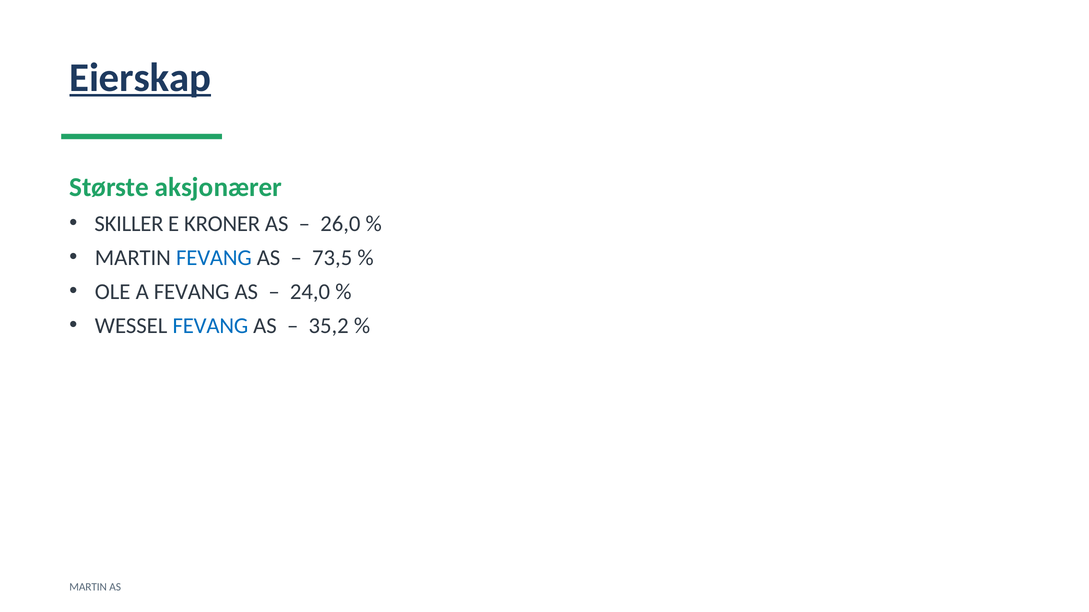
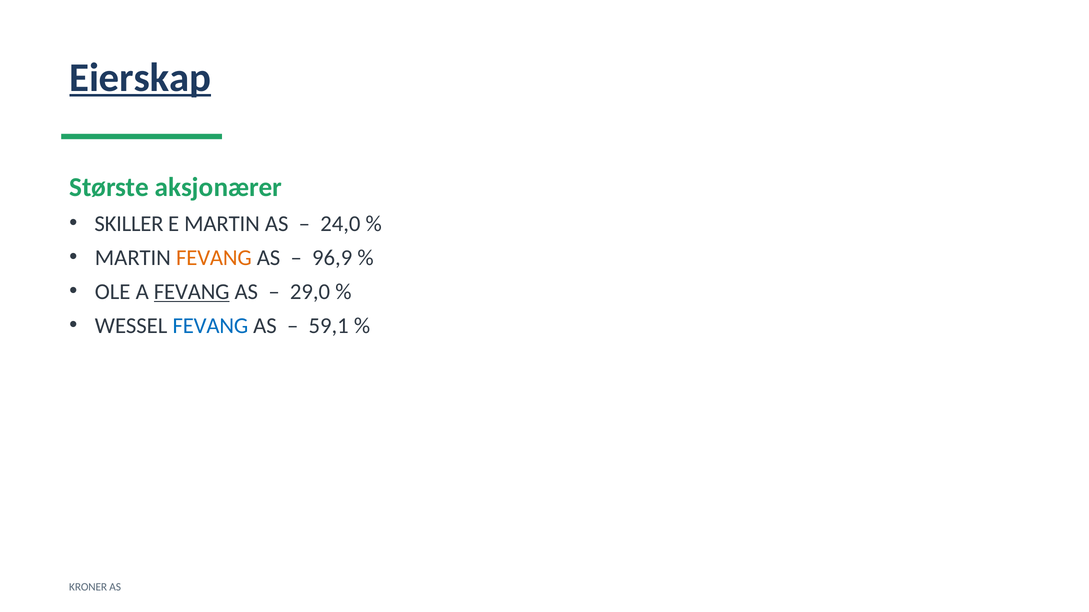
E KRONER: KRONER -> MARTIN
26,0: 26,0 -> 24,0
FEVANG at (214, 258) colour: blue -> orange
73,5: 73,5 -> 96,9
FEVANG at (192, 292) underline: none -> present
24,0: 24,0 -> 29,0
35,2: 35,2 -> 59,1
MARTIN at (88, 588): MARTIN -> KRONER
